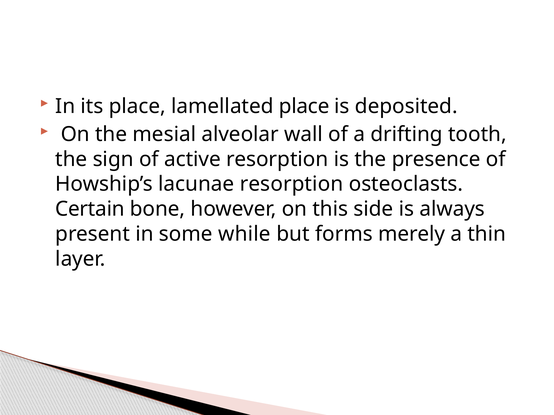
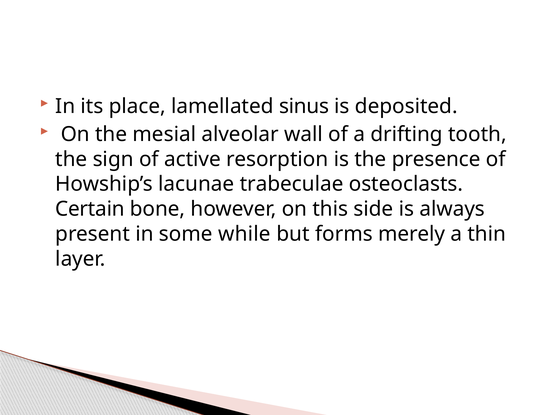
lamellated place: place -> sinus
lacunae resorption: resorption -> trabeculae
